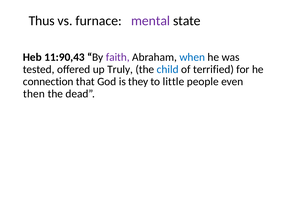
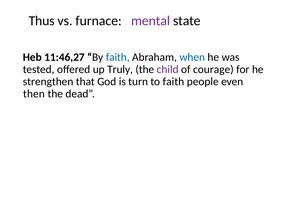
11:90,43: 11:90,43 -> 11:46,27
faith at (118, 57) colour: purple -> blue
child colour: blue -> purple
terrified: terrified -> courage
connection: connection -> strengthen
they: they -> turn
to little: little -> faith
